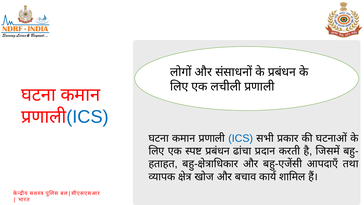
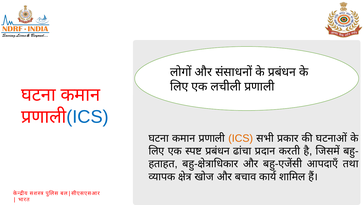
ICS at (241, 138) colour: blue -> orange
